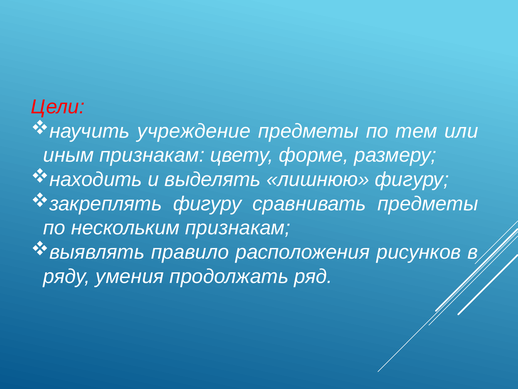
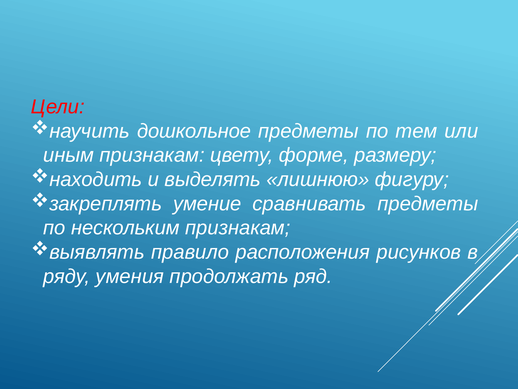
учреждение: учреждение -> дошкольное
фигуру at (207, 203): фигуру -> умение
